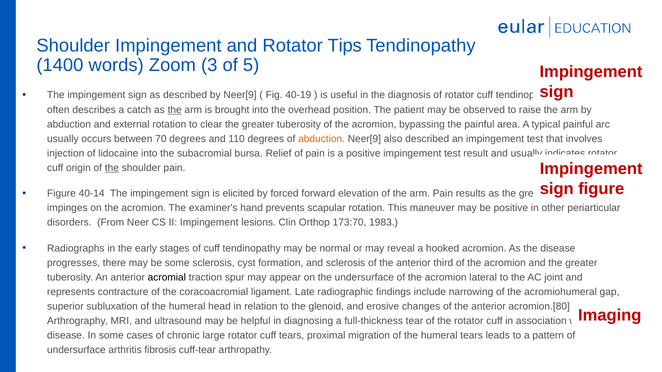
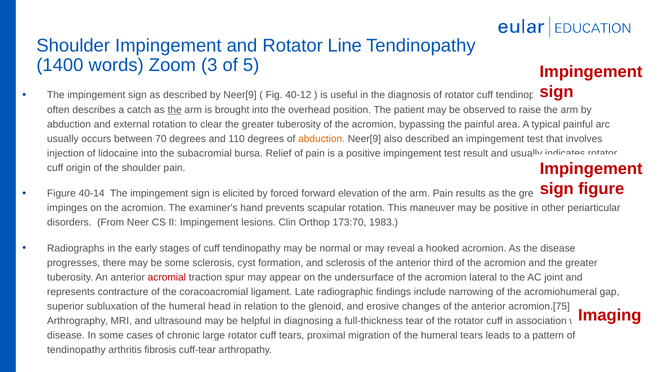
Tips: Tips -> Line
40-19: 40-19 -> 40-12
the at (112, 168) underline: present -> none
acromial colour: black -> red
acromion.[80: acromion.[80 -> acromion.[75
undersurface at (76, 350): undersurface -> tendinopathy
